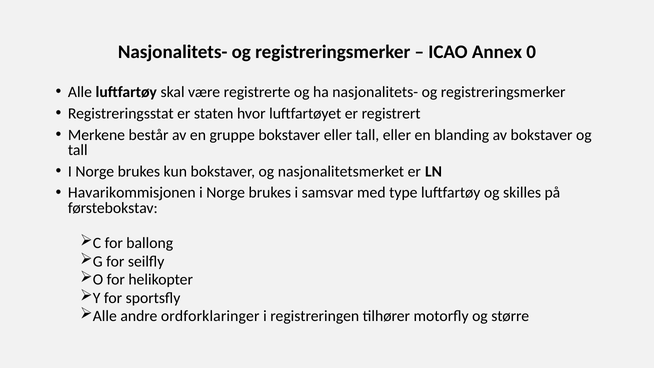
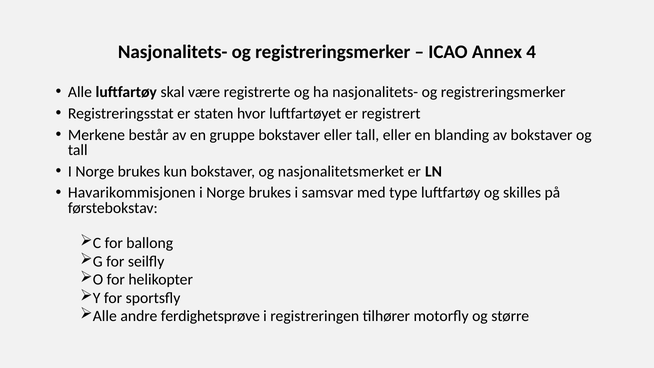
0: 0 -> 4
ordforklaringer: ordforklaringer -> ferdighetsprøve
